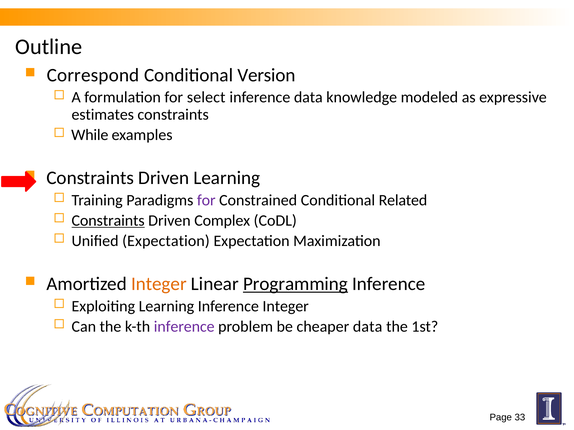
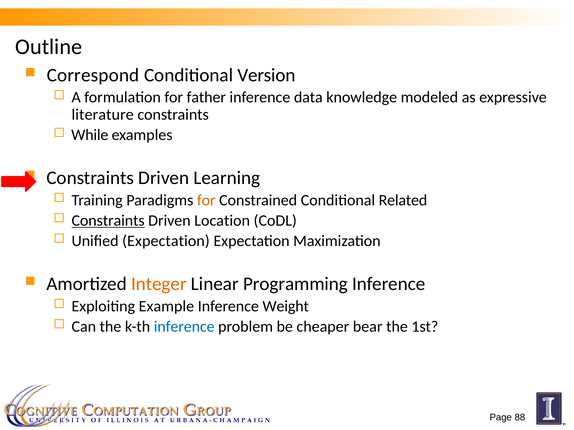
select: select -> father
estimates: estimates -> literature
for at (206, 200) colour: purple -> orange
Complex: Complex -> Location
Programming underline: present -> none
Exploiting Learning: Learning -> Example
Inference Integer: Integer -> Weight
inference at (184, 327) colour: purple -> blue
cheaper data: data -> bear
33: 33 -> 88
